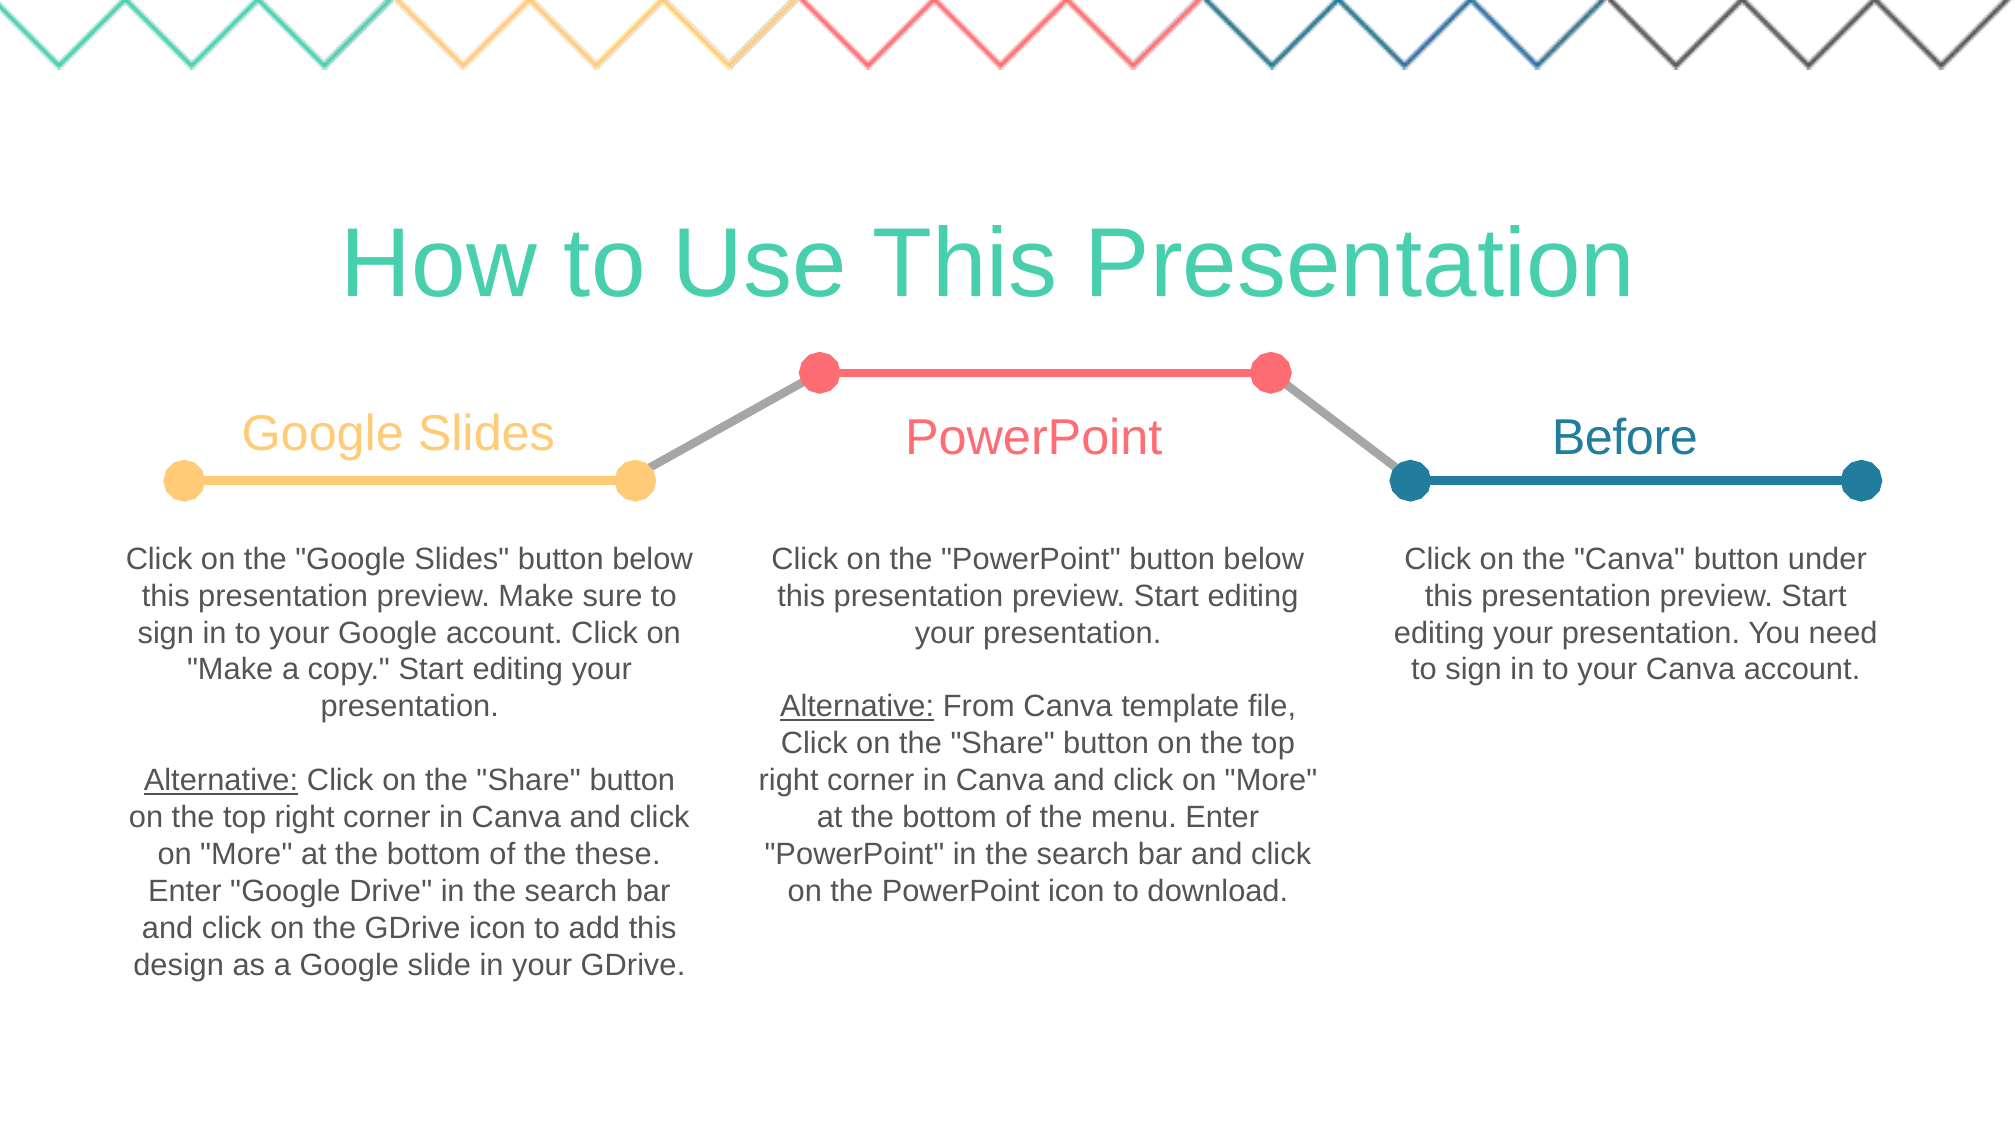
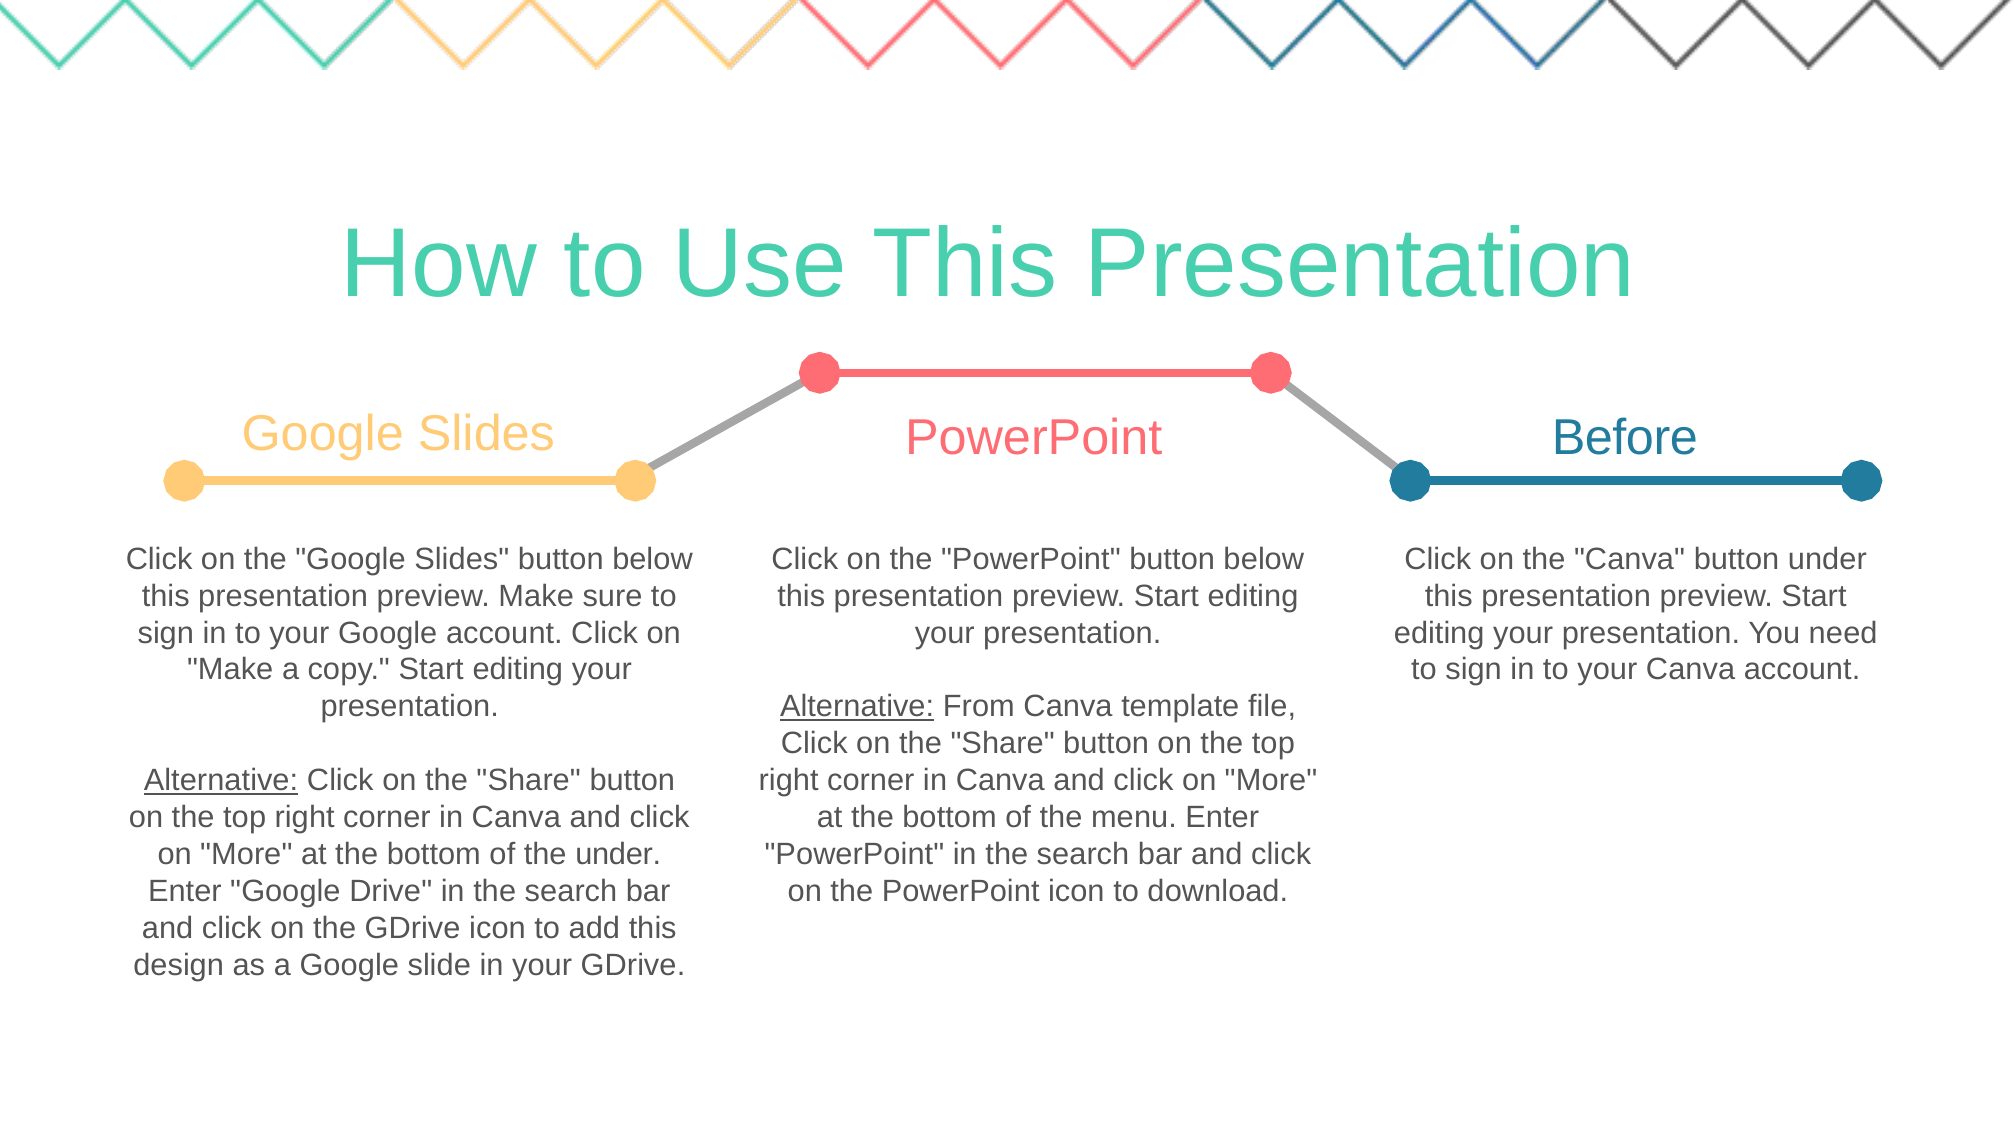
the these: these -> under
